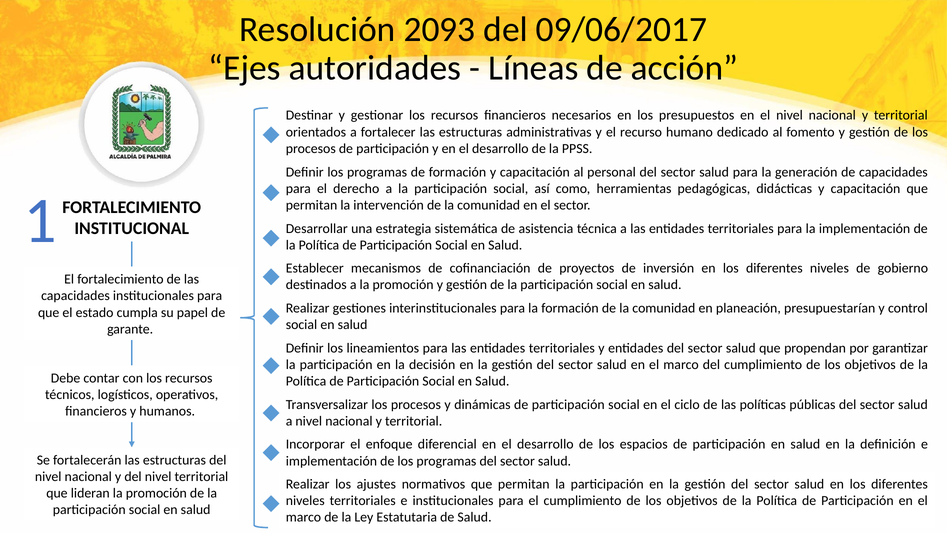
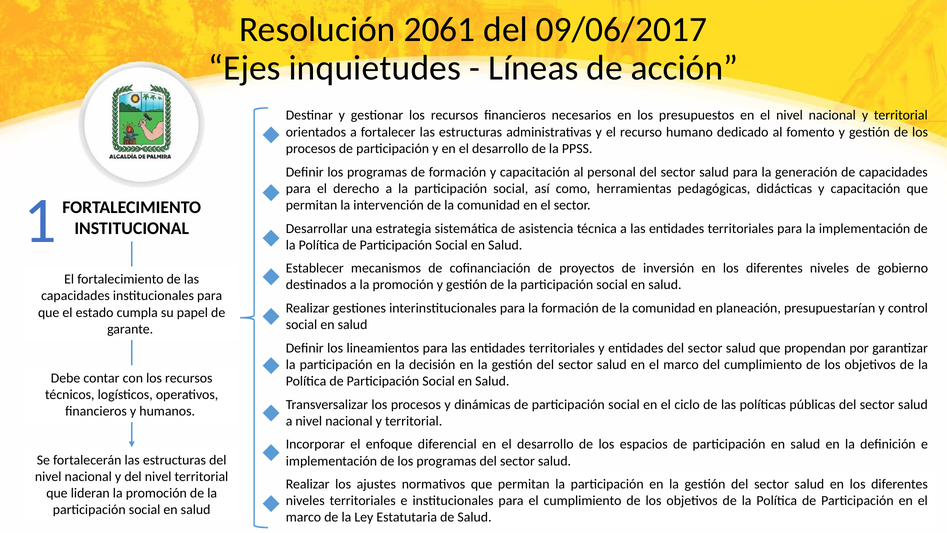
2093: 2093 -> 2061
autoridades: autoridades -> inquietudes
